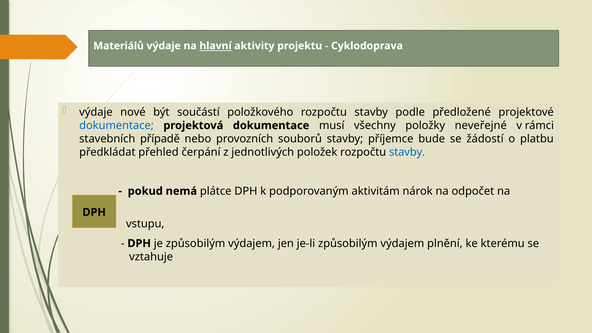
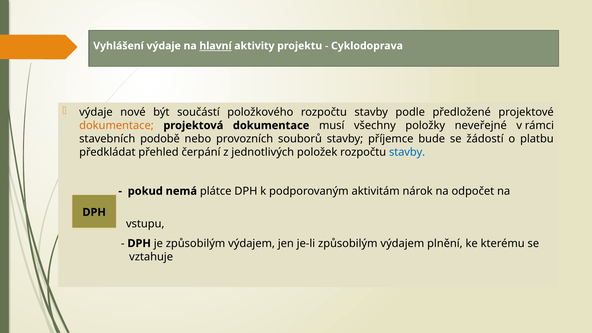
Materiálů: Materiálů -> Vyhlášení
dokumentace at (116, 125) colour: blue -> orange
případě: případě -> podobě
